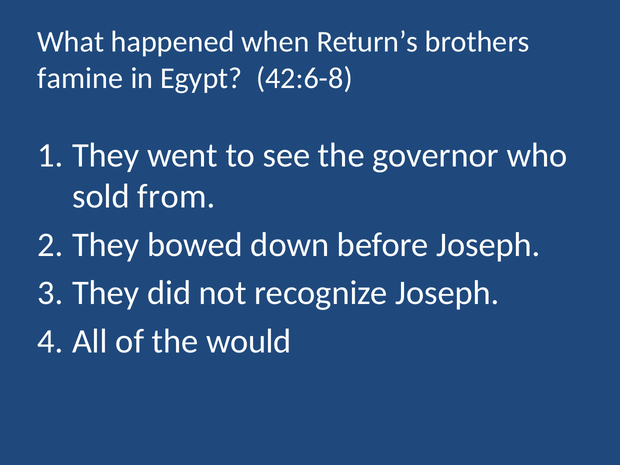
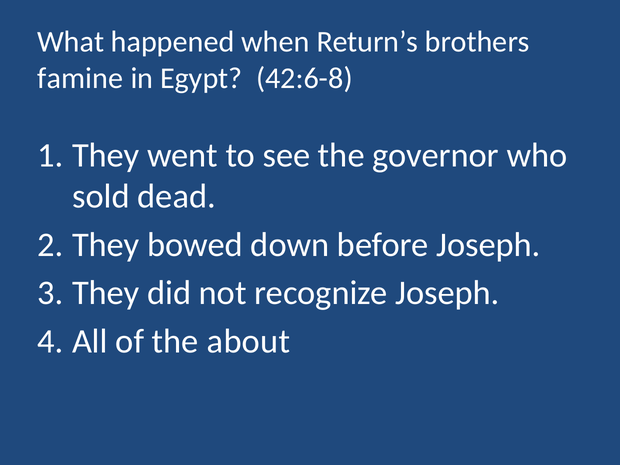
from: from -> dead
would: would -> about
